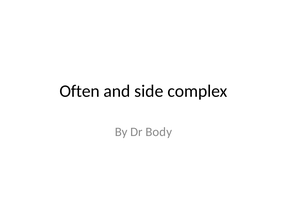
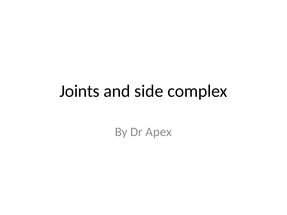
Often: Often -> Joints
Body: Body -> Apex
